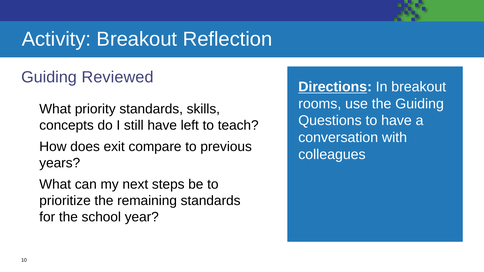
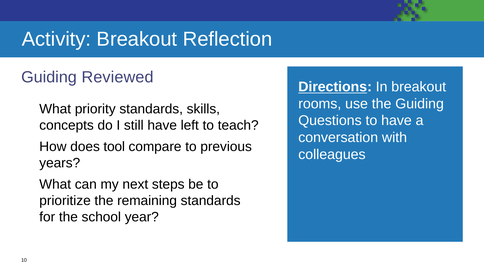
exit: exit -> tool
